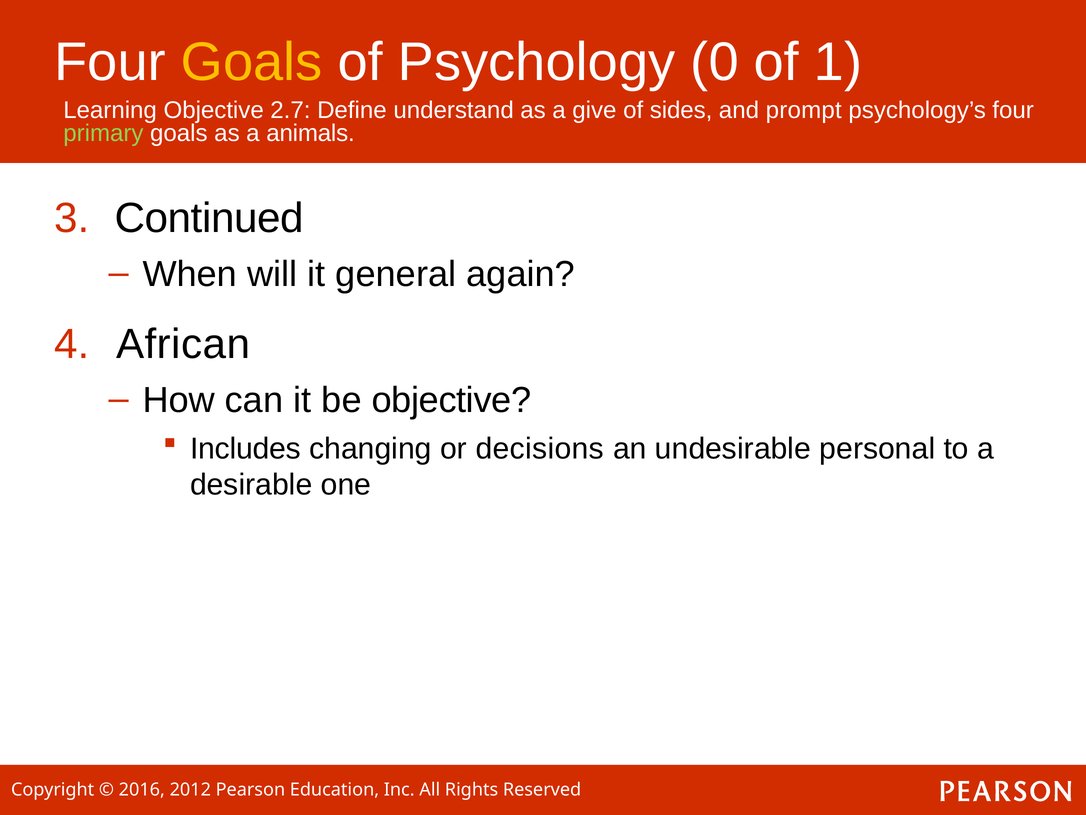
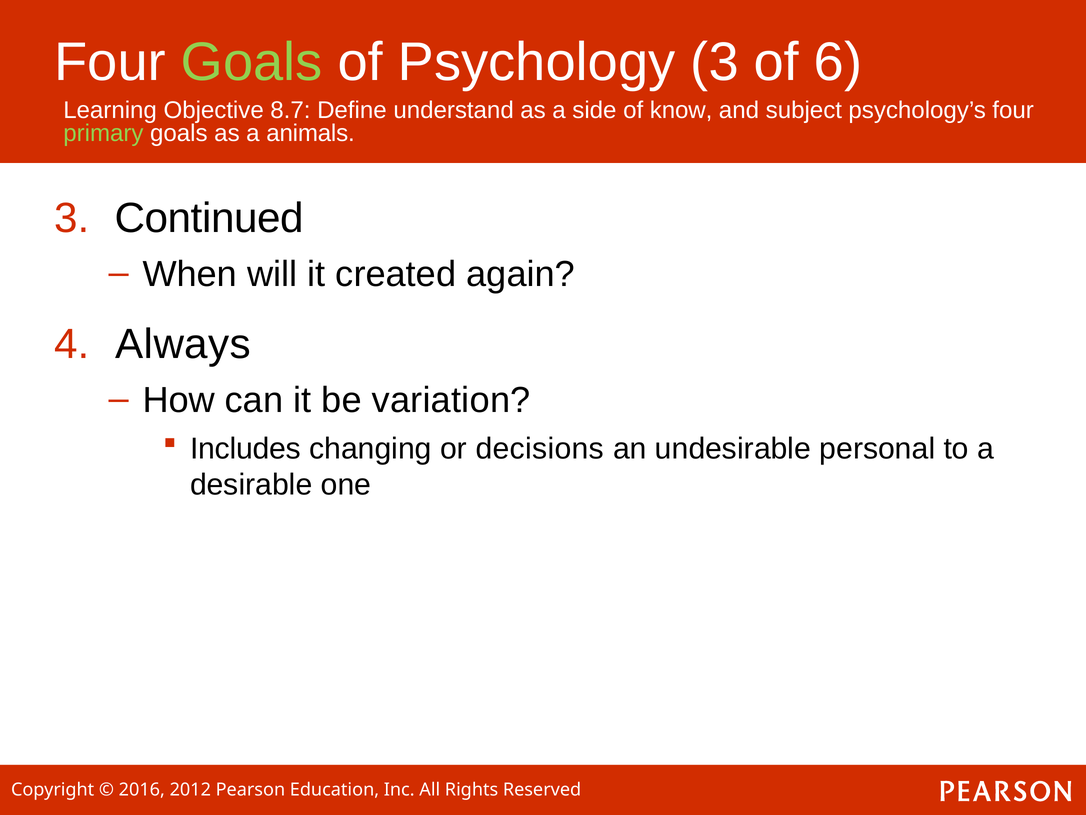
Goals at (252, 62) colour: yellow -> light green
Psychology 0: 0 -> 3
1: 1 -> 6
2.7: 2.7 -> 8.7
give: give -> side
sides: sides -> know
prompt: prompt -> subject
general: general -> created
African: African -> Always
be objective: objective -> variation
